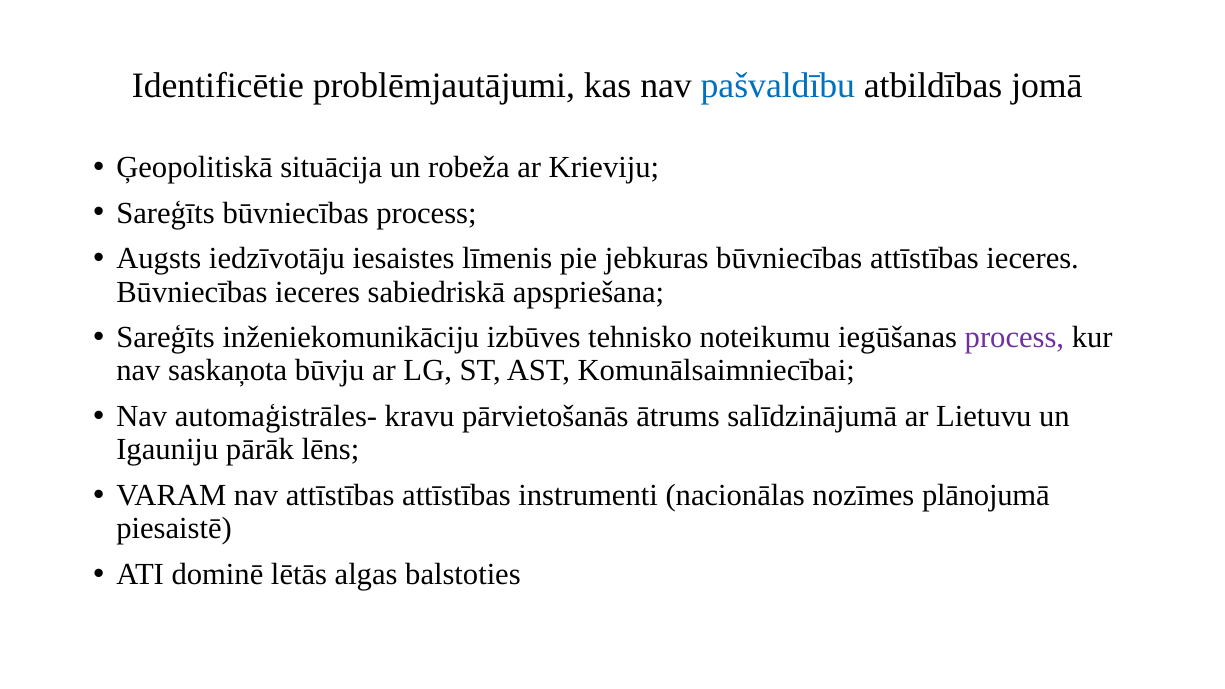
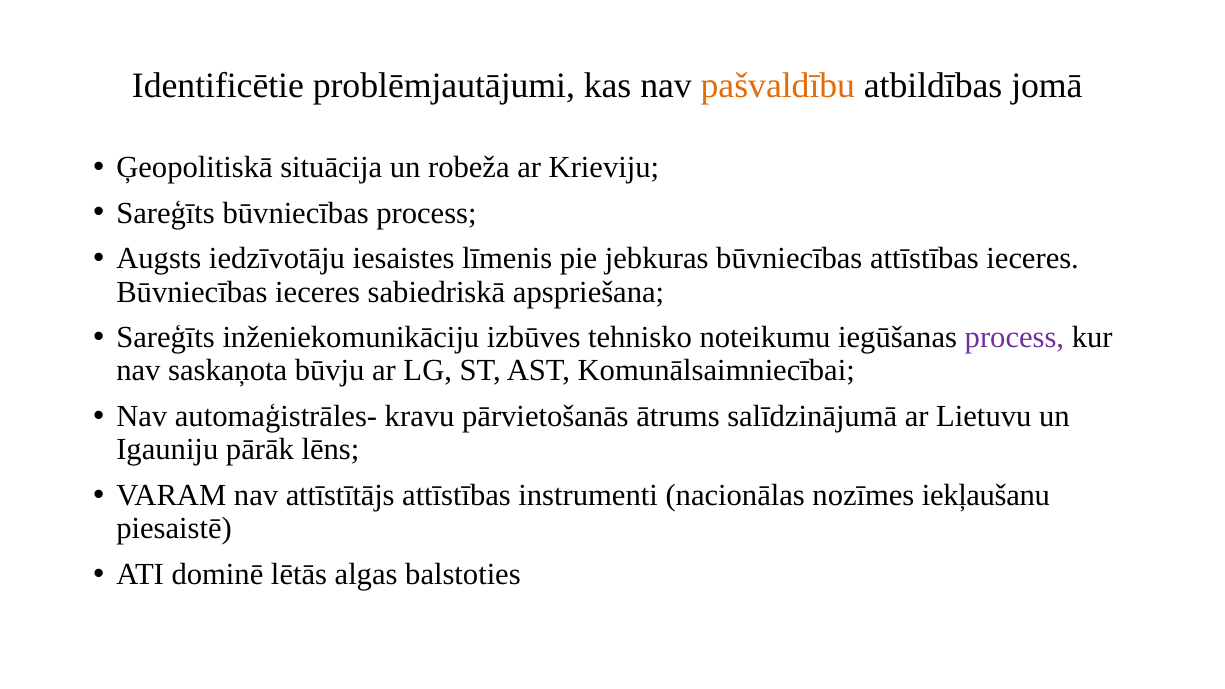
pašvaldību colour: blue -> orange
nav attīstības: attīstības -> attīstītājs
plānojumā: plānojumā -> iekļaušanu
